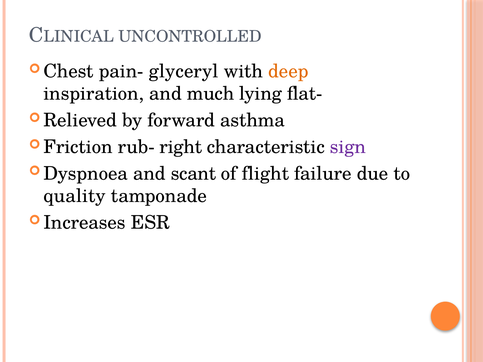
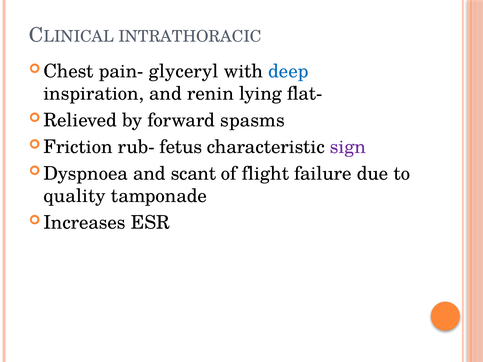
UNCONTROLLED: UNCONTROLLED -> INTRATHORACIC
deep colour: orange -> blue
much: much -> renin
asthma: asthma -> spasms
right: right -> fetus
